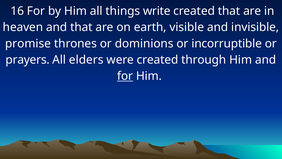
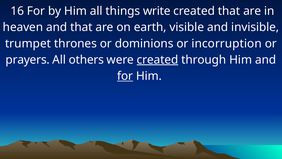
promise: promise -> trumpet
incorruptible: incorruptible -> incorruption
elders: elders -> others
created at (158, 60) underline: none -> present
